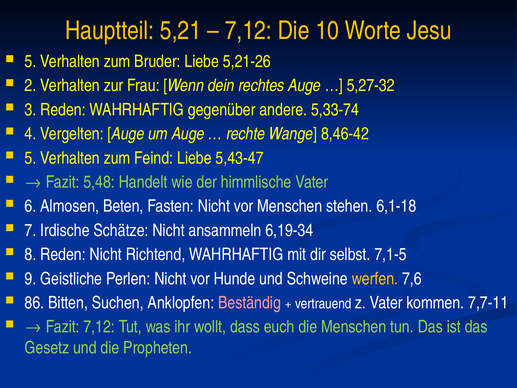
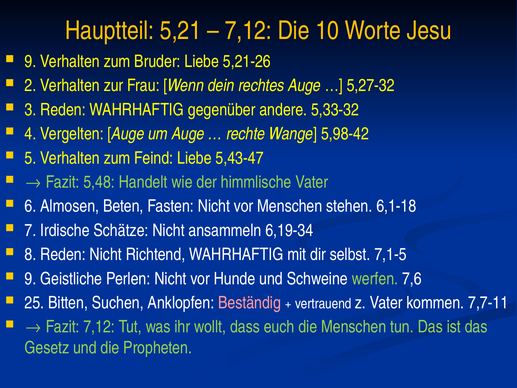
5 at (30, 61): 5 -> 9
5,33-74: 5,33-74 -> 5,33-32
8,46-42: 8,46-42 -> 5,98-42
werfen colour: yellow -> light green
86: 86 -> 25
